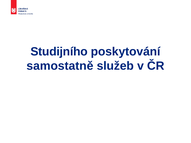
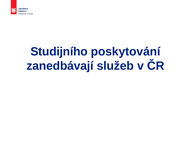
samostatně: samostatně -> zanedbávají
